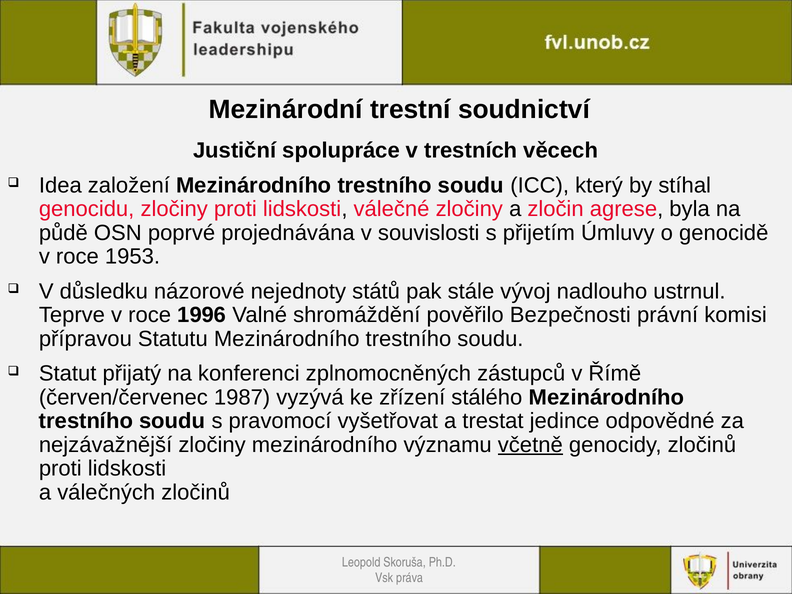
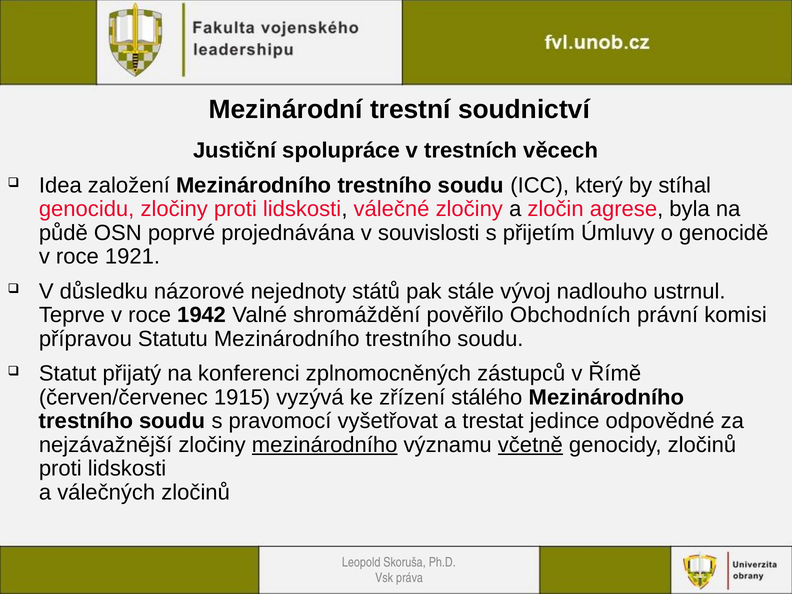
1953: 1953 -> 1921
1996: 1996 -> 1942
Bezpečnosti: Bezpečnosti -> Obchodních
1987: 1987 -> 1915
mezinárodního at (325, 445) underline: none -> present
